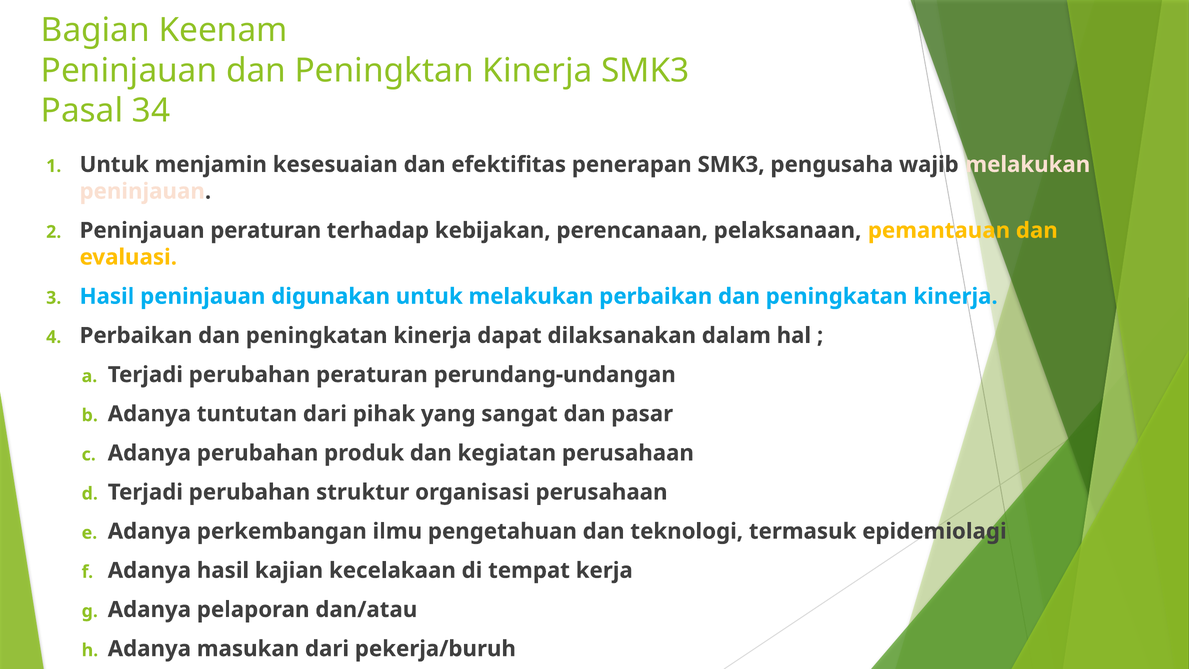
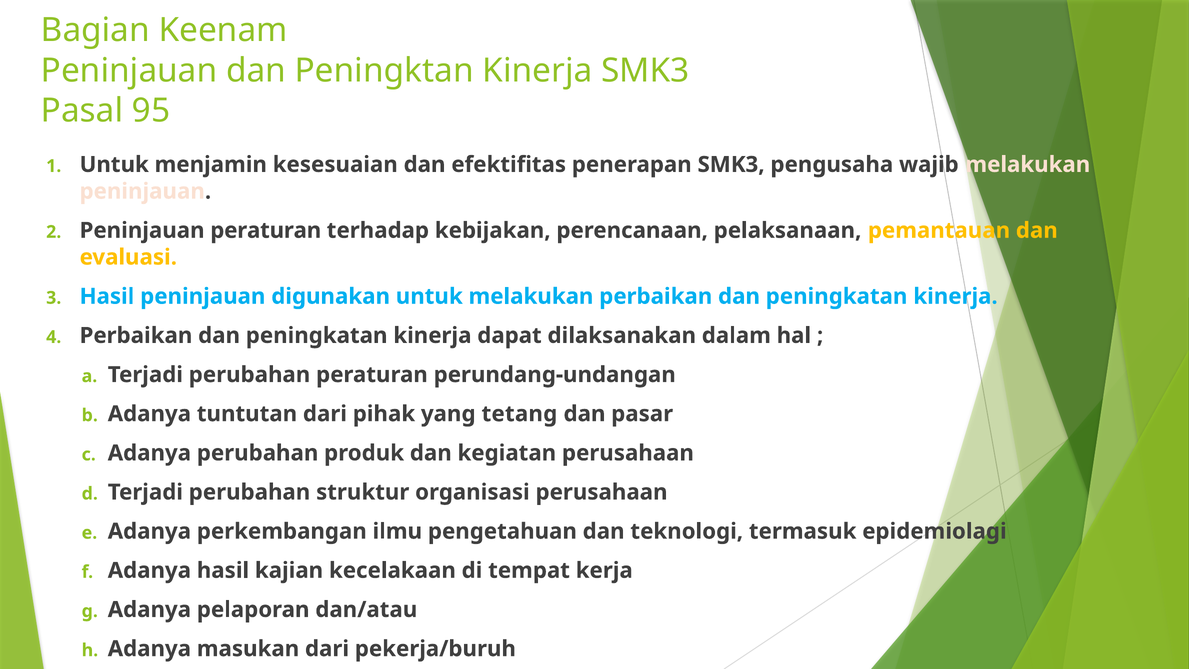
34: 34 -> 95
sangat: sangat -> tetang
